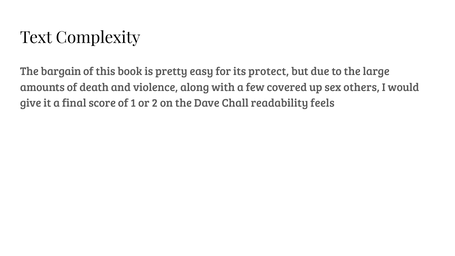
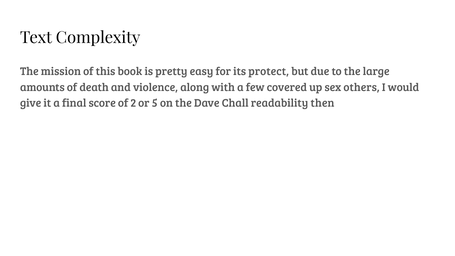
bargain: bargain -> mission
1: 1 -> 2
2: 2 -> 5
feels: feels -> then
